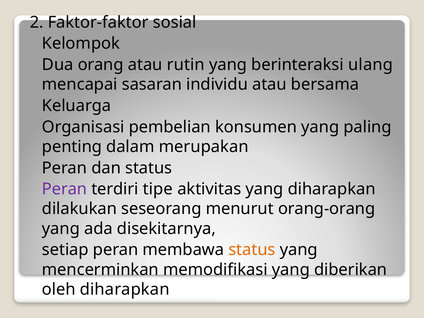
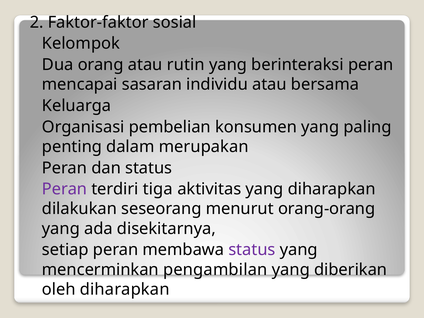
berinteraksi ulang: ulang -> peran
tipe: tipe -> tiga
status at (252, 250) colour: orange -> purple
memodifikasi: memodifikasi -> pengambilan
